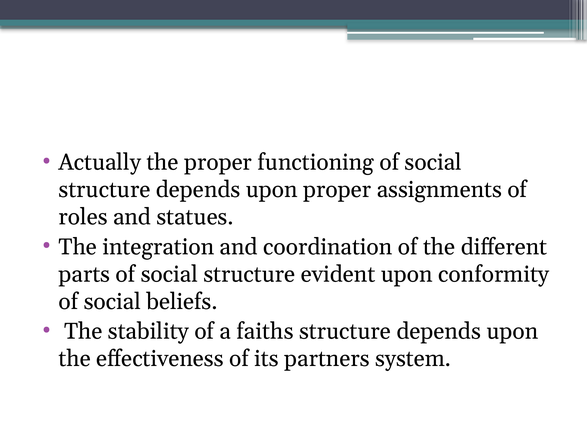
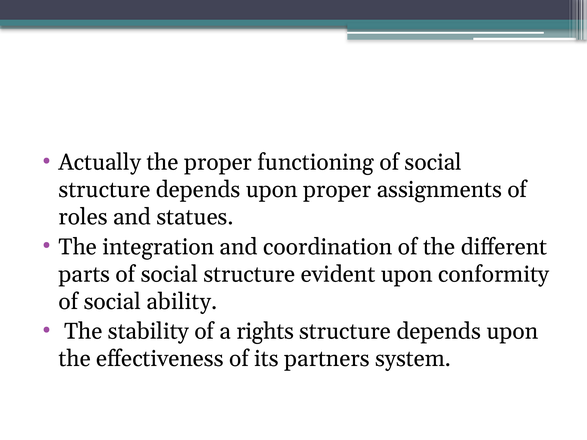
beliefs: beliefs -> ability
faiths: faiths -> rights
